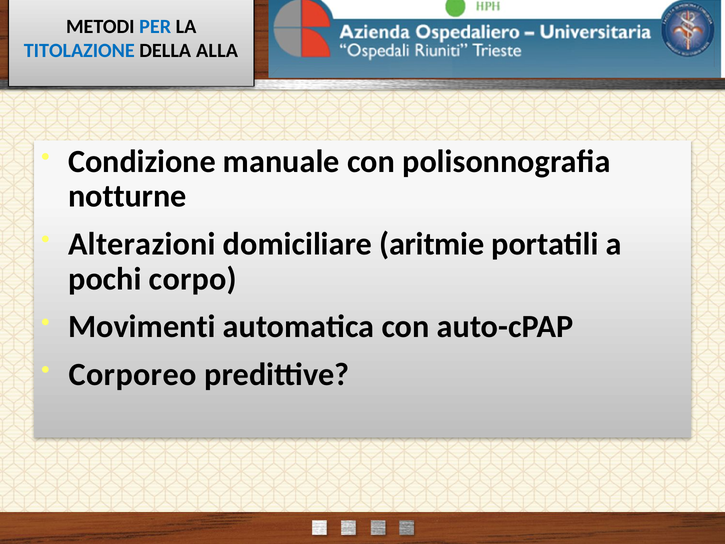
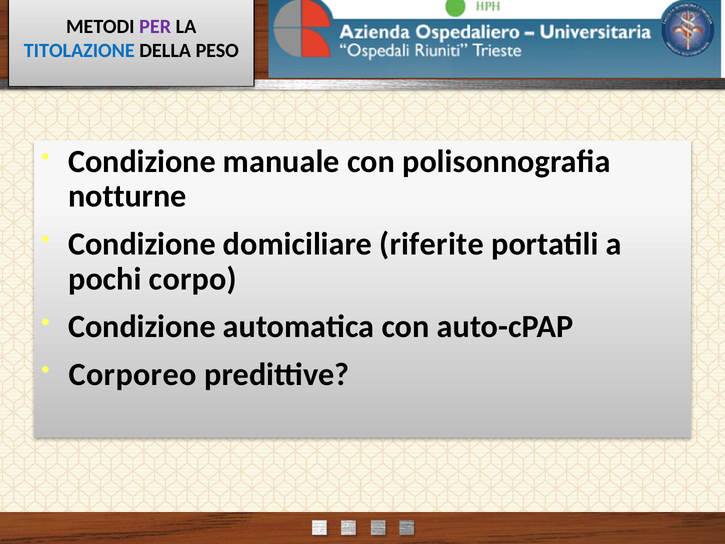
PER colour: blue -> purple
ALLA: ALLA -> PESO
Alterazioni at (142, 244): Alterazioni -> Condizione
aritmie: aritmie -> riferite
Movimenti at (142, 326): Movimenti -> Condizione
